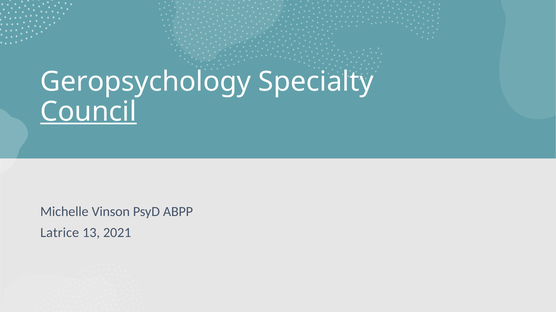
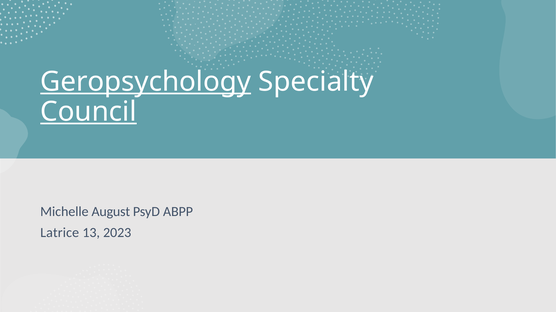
Geropsychology underline: none -> present
Vinson: Vinson -> August
2021: 2021 -> 2023
